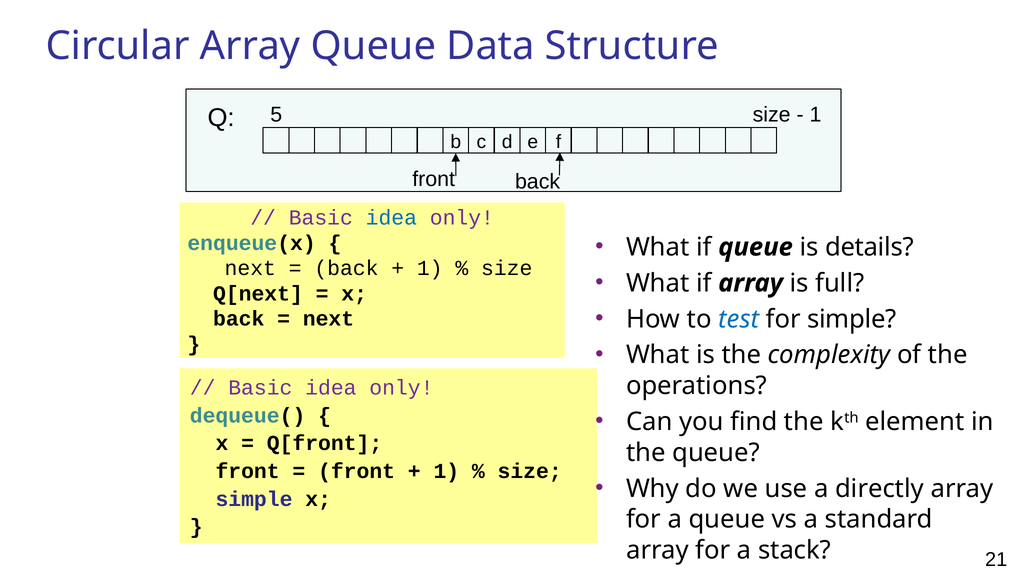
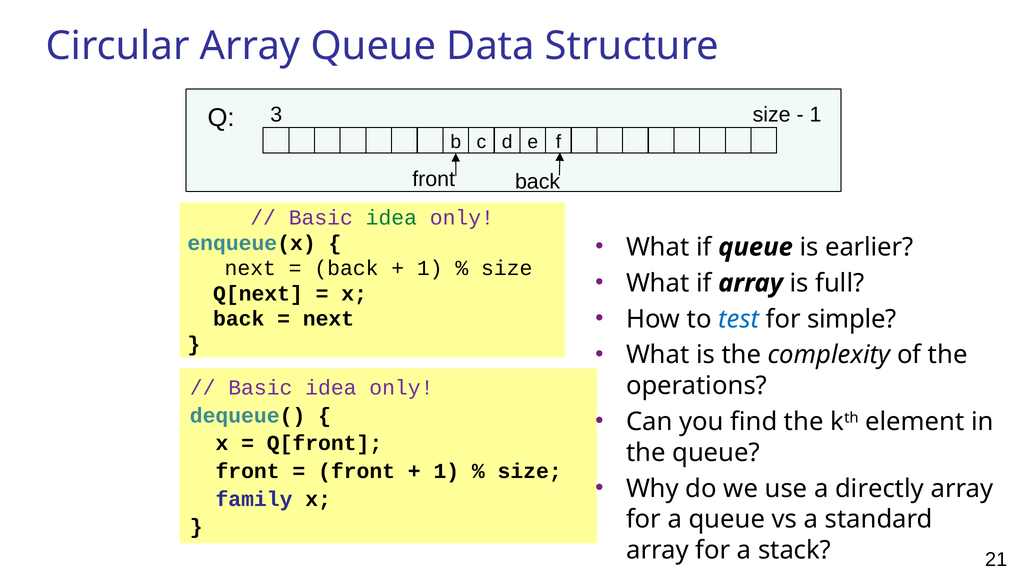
5: 5 -> 3
idea at (391, 218) colour: blue -> green
details: details -> earlier
simple at (254, 499): simple -> family
